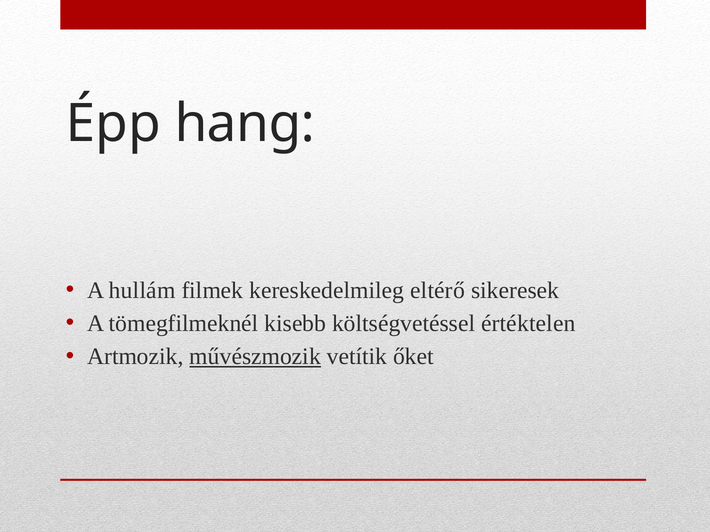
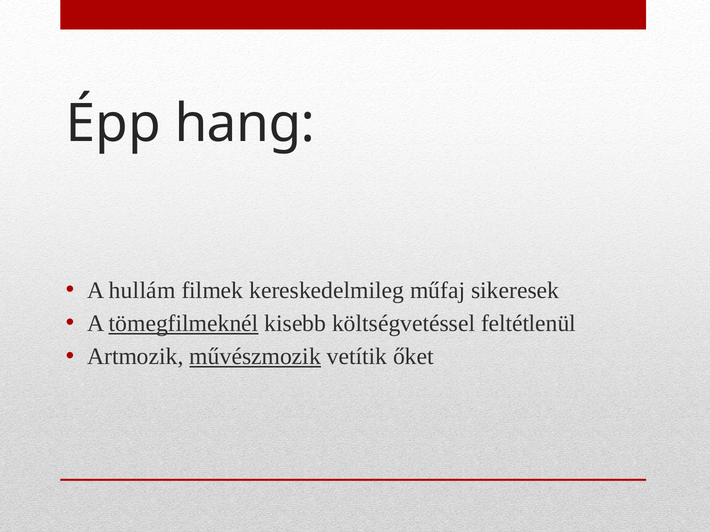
eltérő: eltérő -> műfaj
tömegfilmeknél underline: none -> present
értéktelen: értéktelen -> feltétlenül
